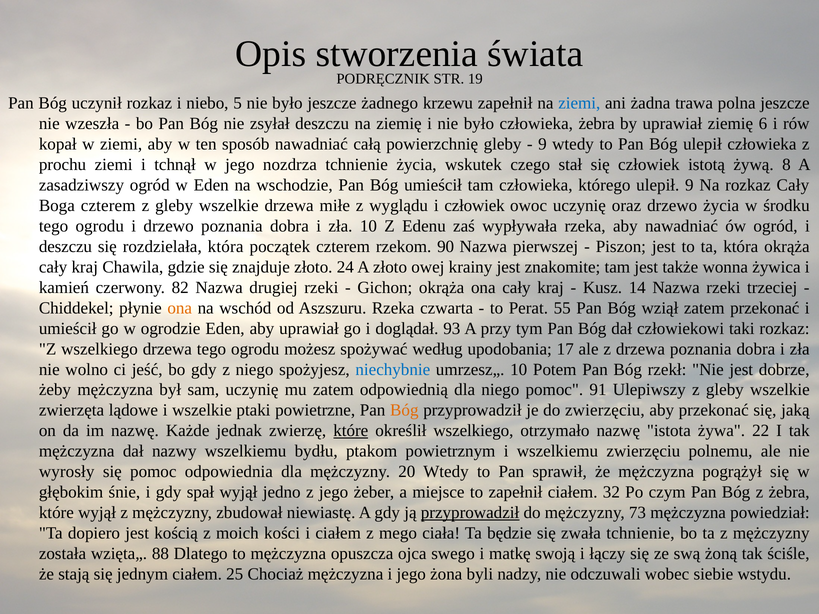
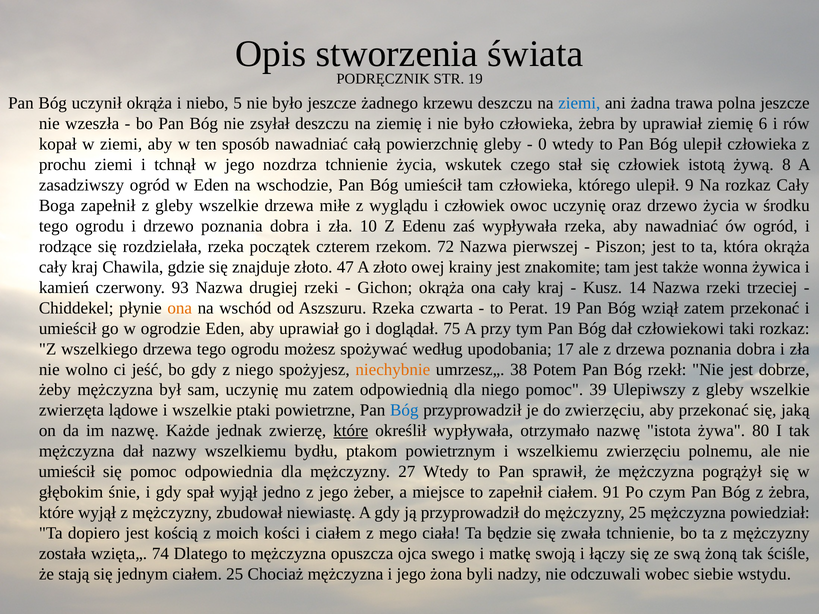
uczynił rozkaz: rozkaz -> okrąża
krzewu zapełnił: zapełnił -> deszczu
9 at (542, 144): 9 -> 0
Boga czterem: czterem -> zapełnił
deszczu at (65, 247): deszczu -> rodzące
rozdzielała która: która -> rzeka
90: 90 -> 72
24: 24 -> 47
82: 82 -> 93
Perat 55: 55 -> 19
93: 93 -> 75
niechybnie colour: blue -> orange
umrzesz„ 10: 10 -> 38
91: 91 -> 39
Bóg at (404, 410) colour: orange -> blue
określił wszelkiego: wszelkiego -> wypływała
22: 22 -> 80
wyrosły at (67, 472): wyrosły -> umieścił
20: 20 -> 27
32: 32 -> 91
przyprowadził at (470, 513) underline: present -> none
mężczyzny 73: 73 -> 25
88: 88 -> 74
